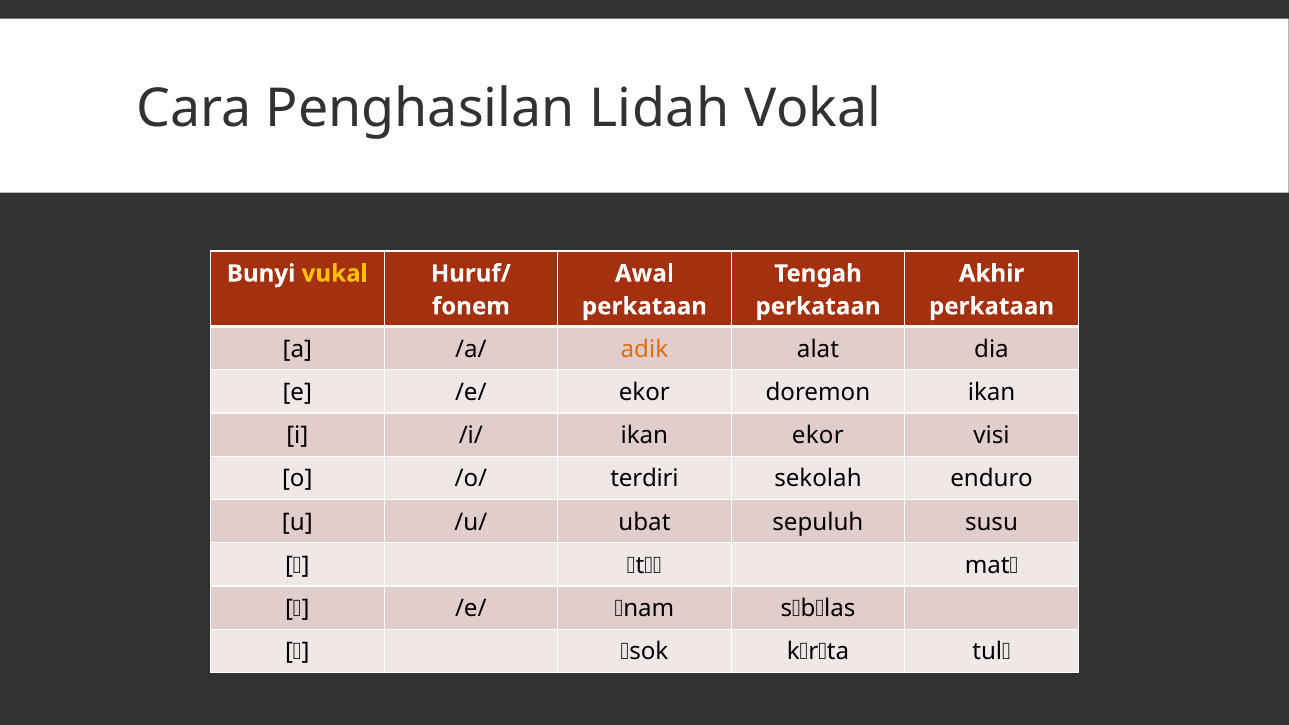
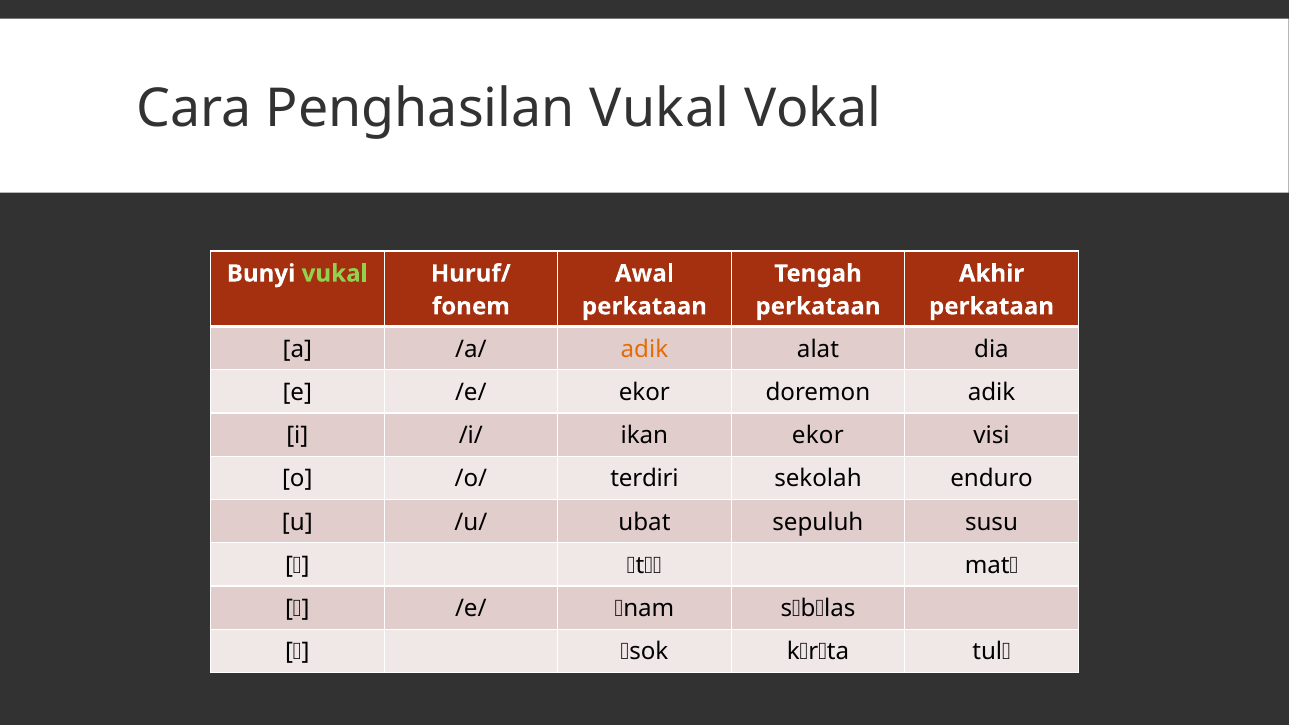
Penghasilan Lidah: Lidah -> Vukal
vukal at (335, 274) colour: yellow -> light green
doremon ikan: ikan -> adik
